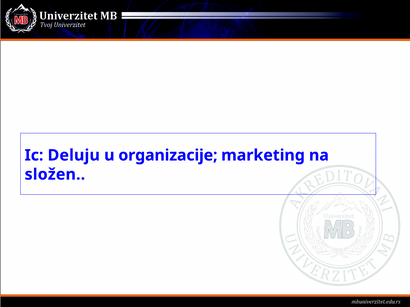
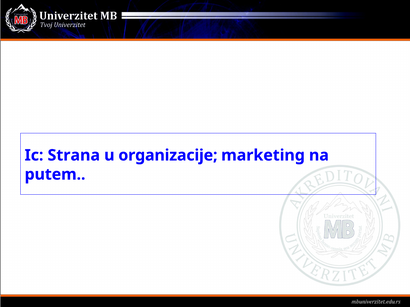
Deluju: Deluju -> Strana
složen: složen -> putem
